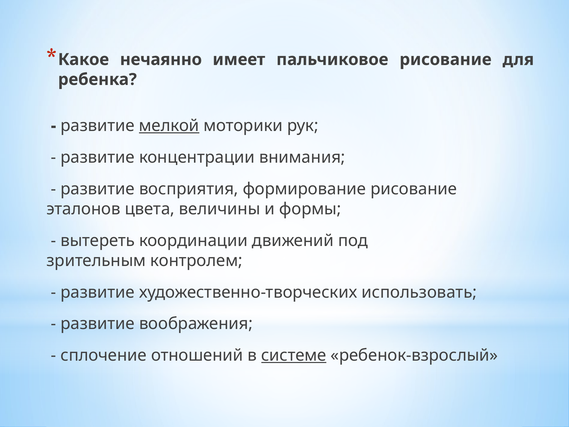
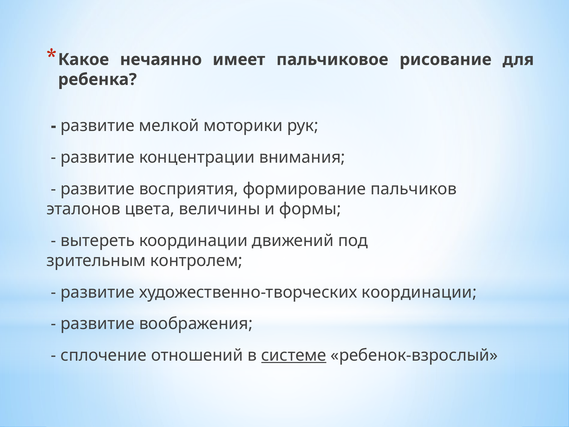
мелкой underline: present -> none
формирование рисование: рисование -> пальчиков
художественно-творческих использовать: использовать -> координации
